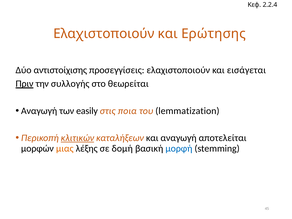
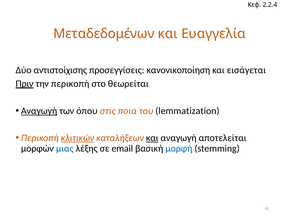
Ελαχιστοποιούν at (104, 34): Ελαχιστοποιούν -> Μεταδεδομένων
Ερώτησης: Ερώτησης -> Ευαγγελία
προσεγγίσεις ελαχιστοποιούν: ελαχιστοποιούν -> κανονικοποίηση
την συλλογής: συλλογής -> περικοπή
Αναγωγή at (39, 111) underline: none -> present
easily: easily -> όπου
και at (152, 138) underline: none -> present
μιας colour: orange -> blue
δομή: δομή -> email
